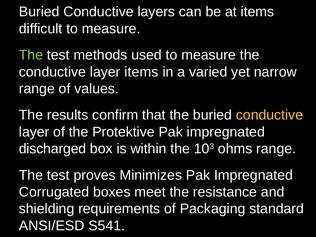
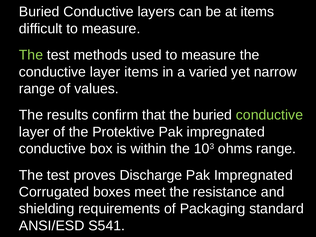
conductive at (269, 115) colour: yellow -> light green
discharged at (53, 149): discharged -> conductive
Minimizes: Minimizes -> Discharge
